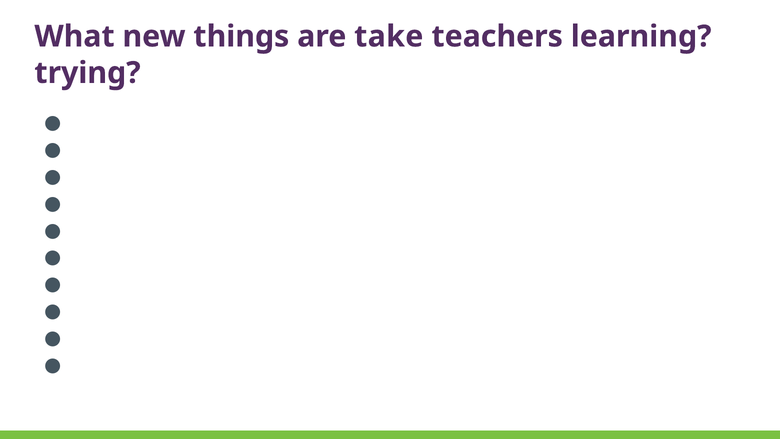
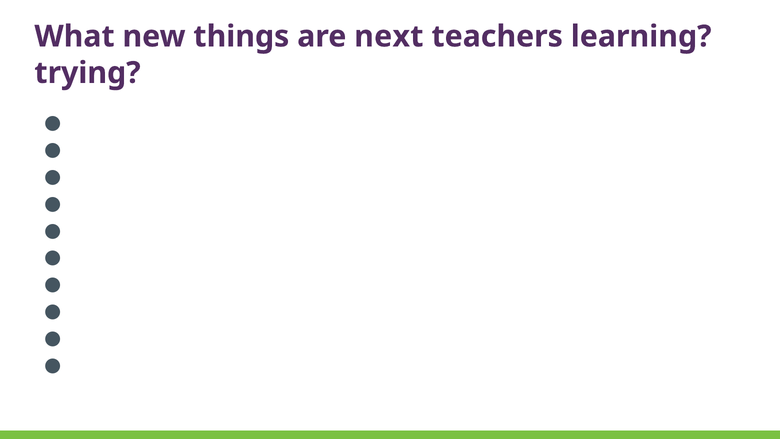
take: take -> next
